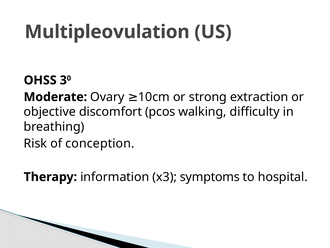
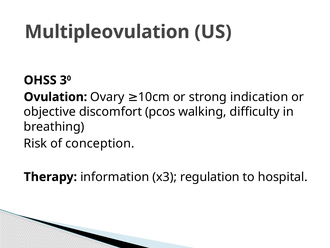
Moderate: Moderate -> Ovulation
extraction: extraction -> indication
symptoms: symptoms -> regulation
